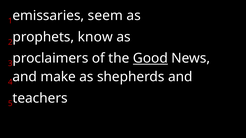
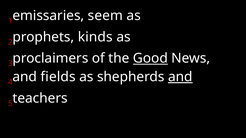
know: know -> kinds
make: make -> fields
and at (180, 77) underline: none -> present
